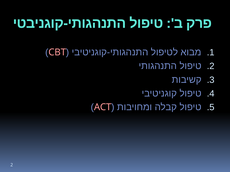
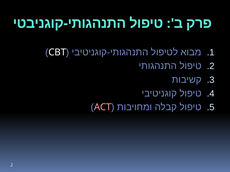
CBT colour: pink -> white
